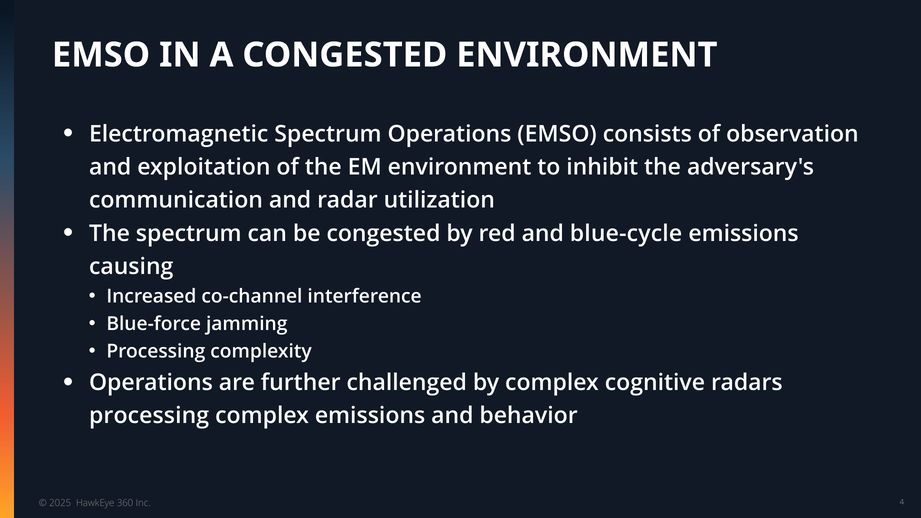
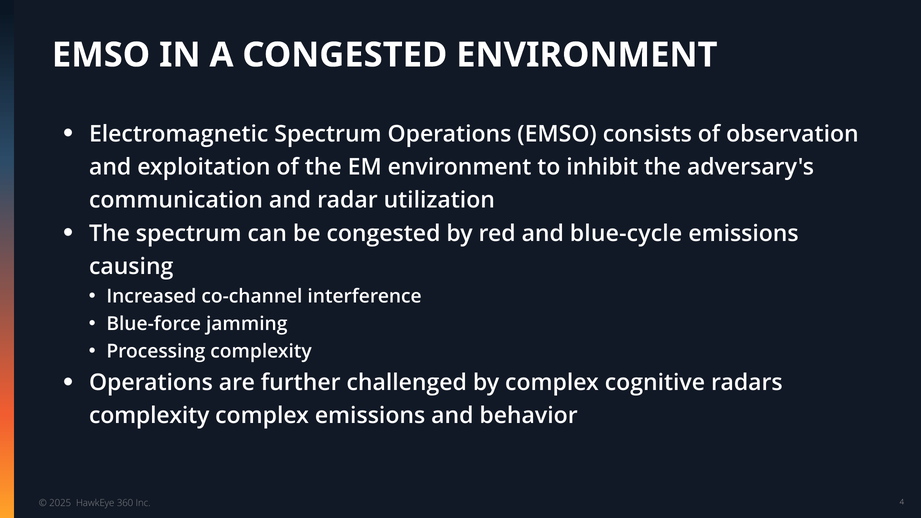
processing at (149, 416): processing -> complexity
